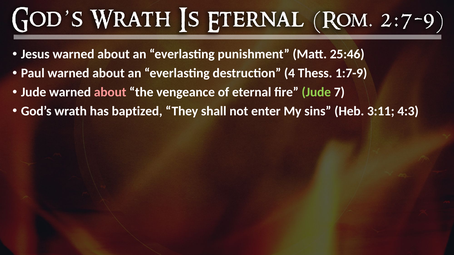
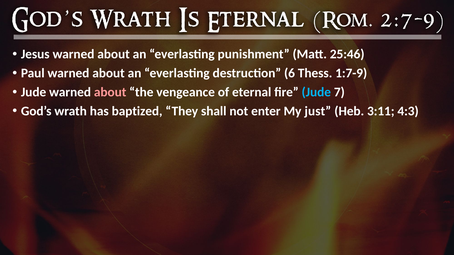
4: 4 -> 6
Jude at (316, 92) colour: light green -> light blue
sins: sins -> just
